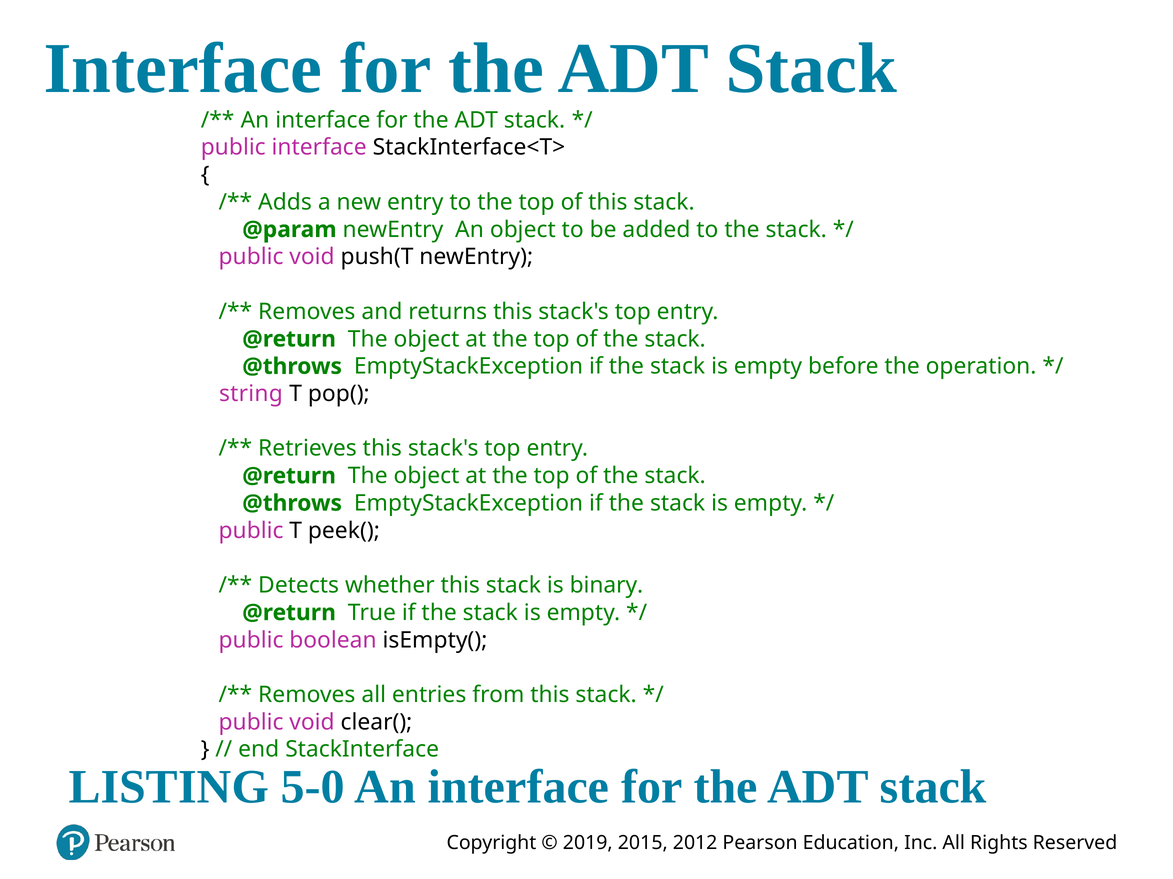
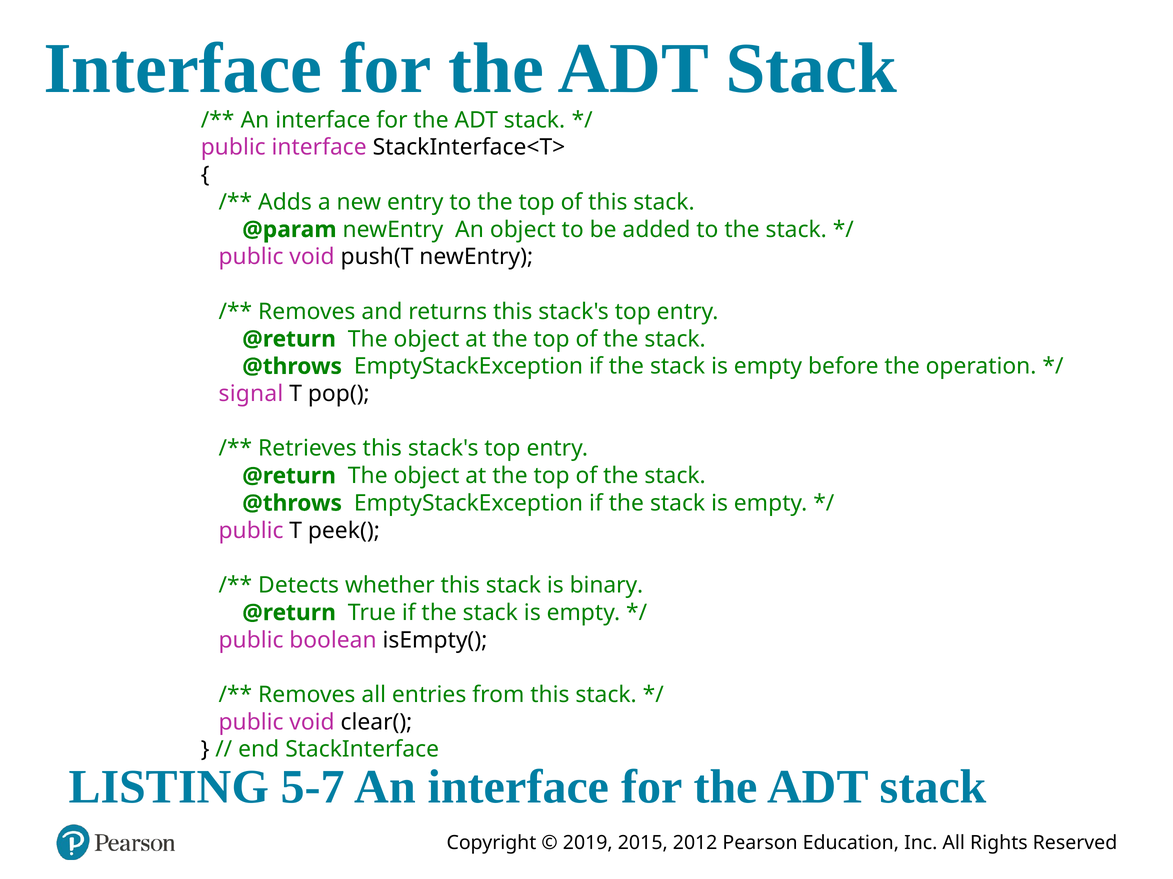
string: string -> signal
5-0: 5-0 -> 5-7
